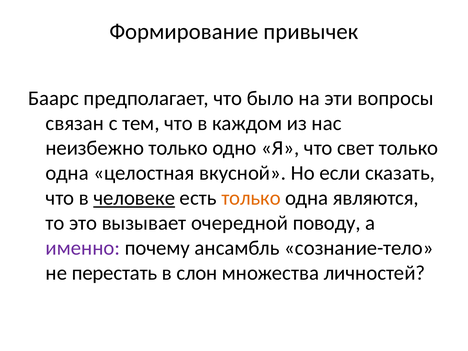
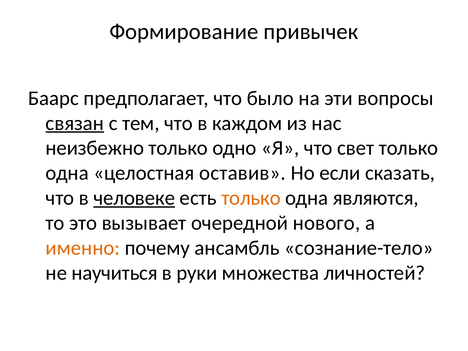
связан underline: none -> present
вкусной: вкусной -> оставив
поводу: поводу -> нового
именно colour: purple -> orange
перестать: перестать -> научиться
слон: слон -> руки
